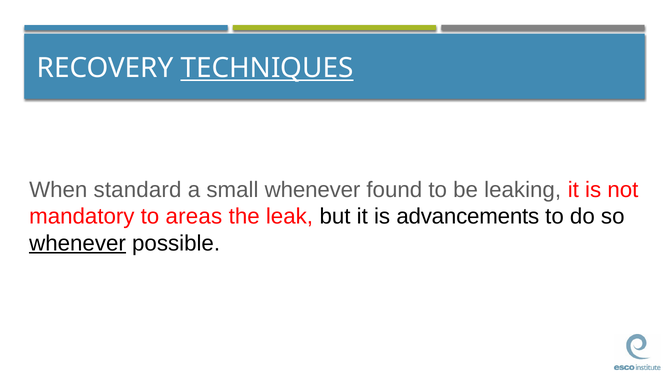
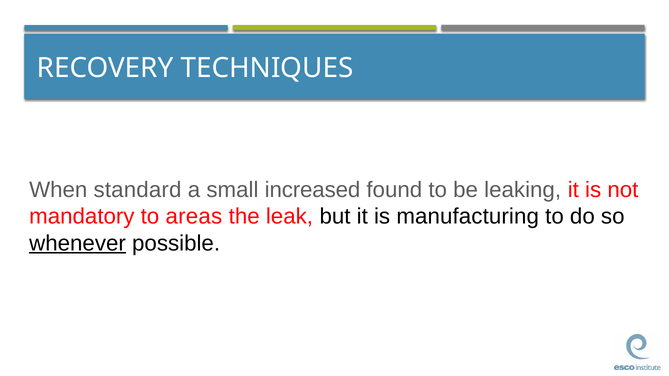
TECHNIQUES underline: present -> none
small whenever: whenever -> increased
advancements: advancements -> manufacturing
